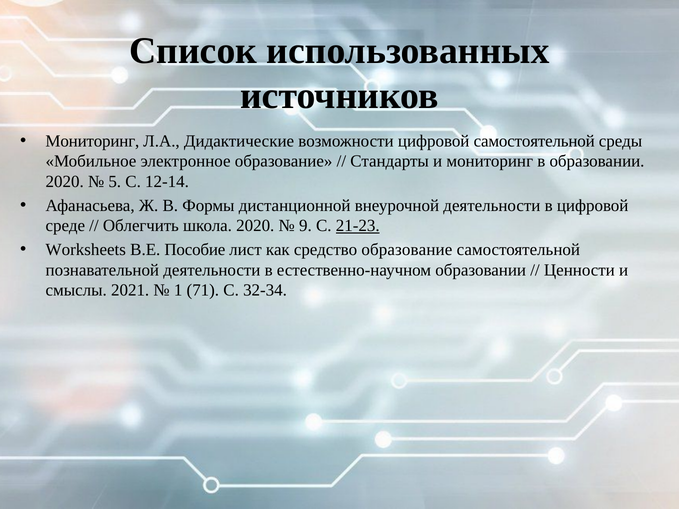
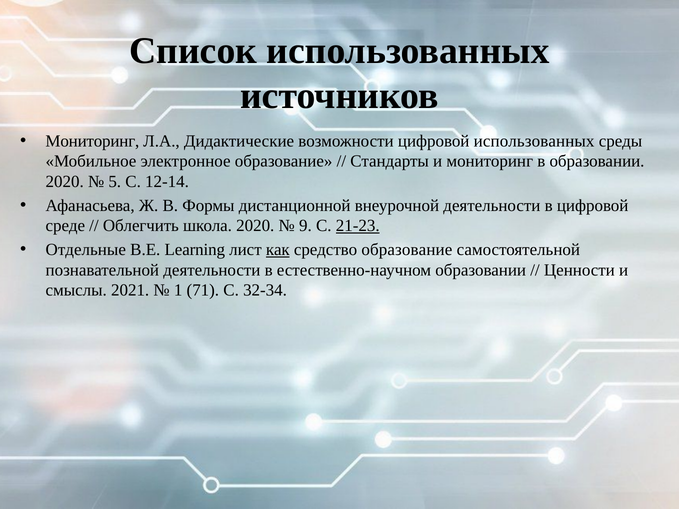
цифровой самостоятельной: самостоятельной -> использованных
Worksheets: Worksheets -> Отдельные
Пособие: Пособие -> Learning
как underline: none -> present
